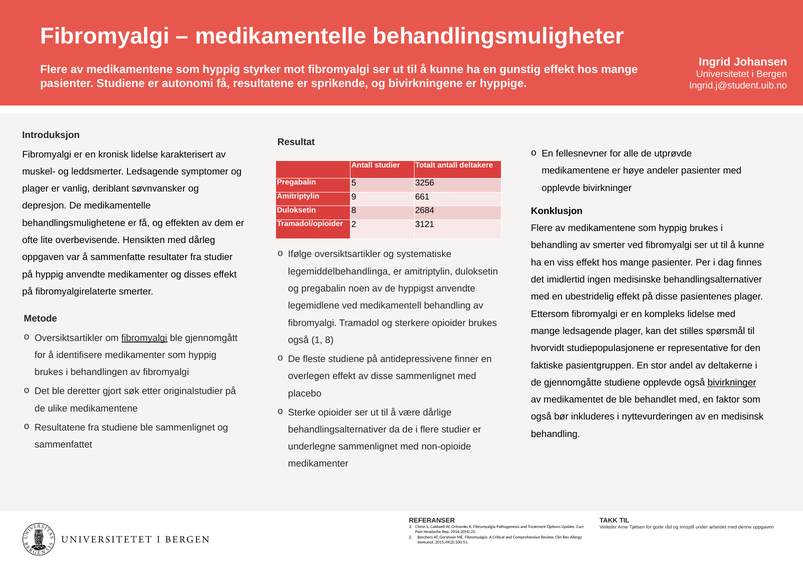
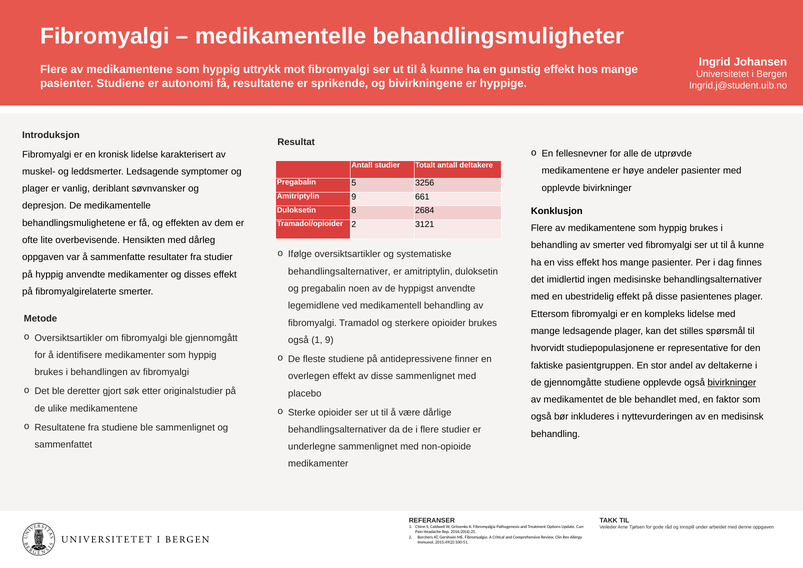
styrker: styrker -> uttrykk
legemiddelbehandlinga at (339, 271): legemiddelbehandlinga -> behandlingsalternativer
fibromyalgi at (144, 338) underline: present -> none
1 8: 8 -> 9
